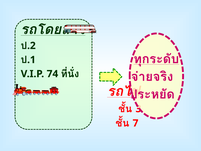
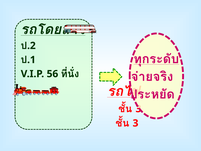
74: 74 -> 56
7 at (136, 123): 7 -> 3
